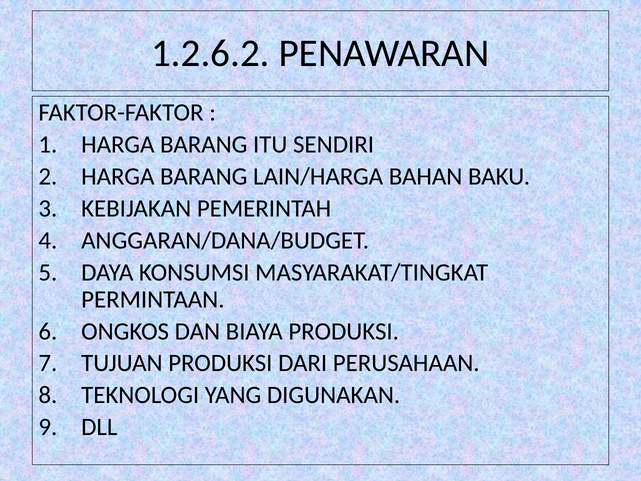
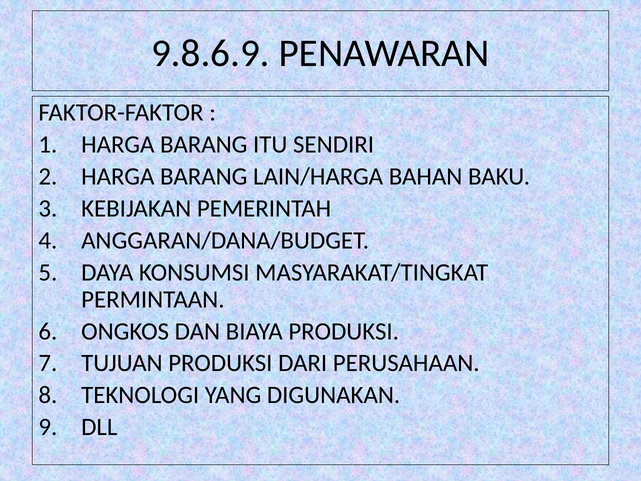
1.2.6.2: 1.2.6.2 -> 9.8.6.9
